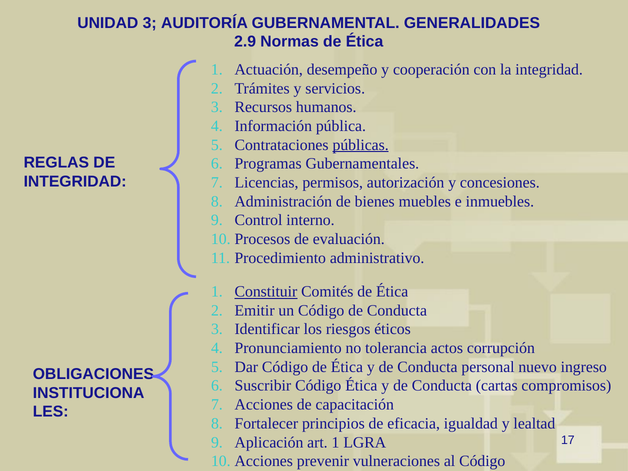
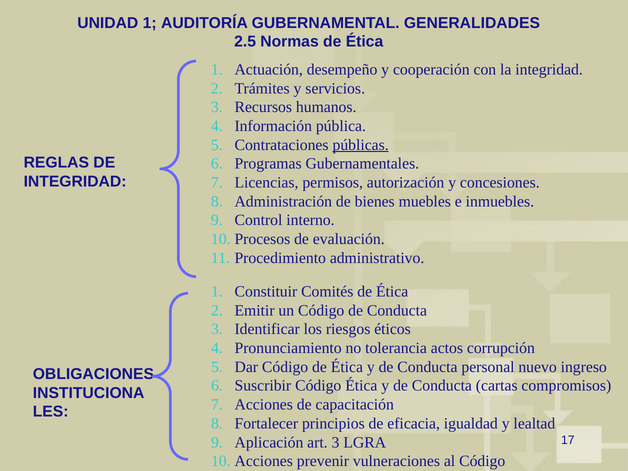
UNIDAD 3: 3 -> 1
2.9: 2.9 -> 2.5
Constituir underline: present -> none
art 1: 1 -> 3
